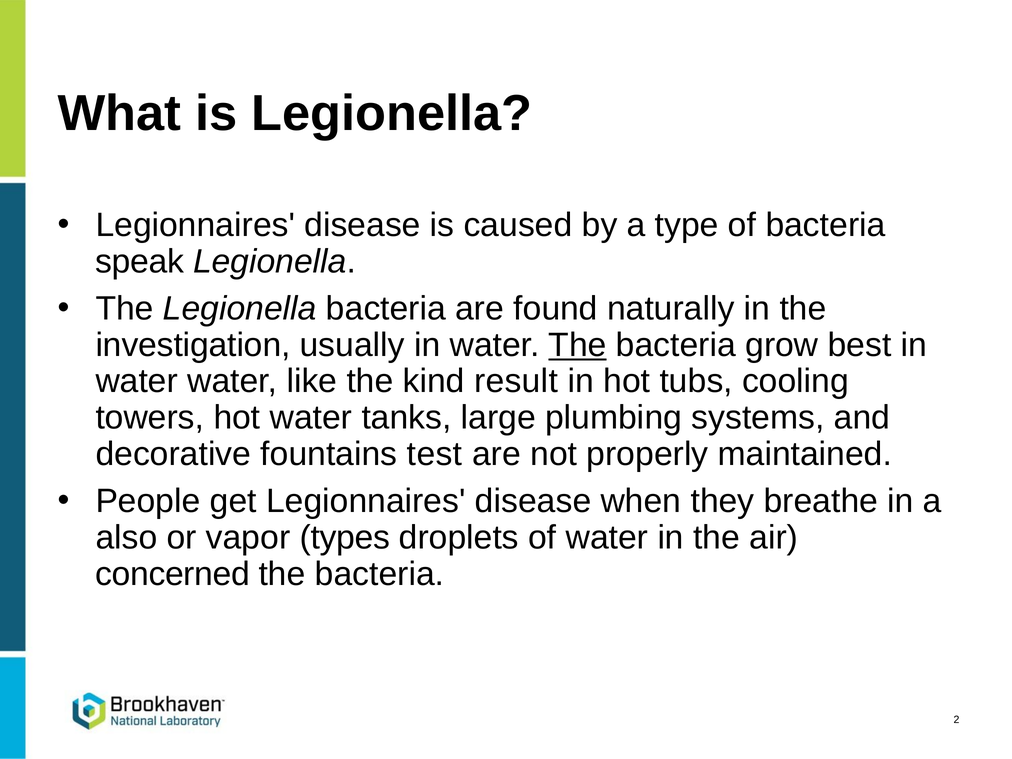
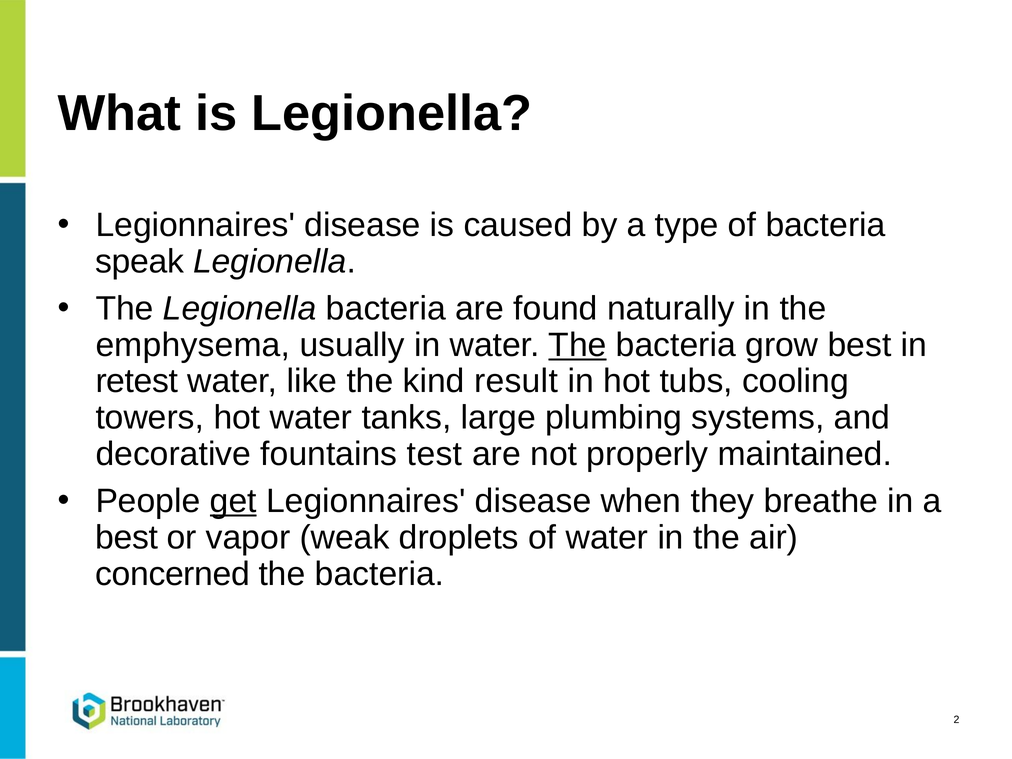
investigation: investigation -> emphysema
water at (137, 381): water -> retest
get underline: none -> present
also at (126, 538): also -> best
types: types -> weak
